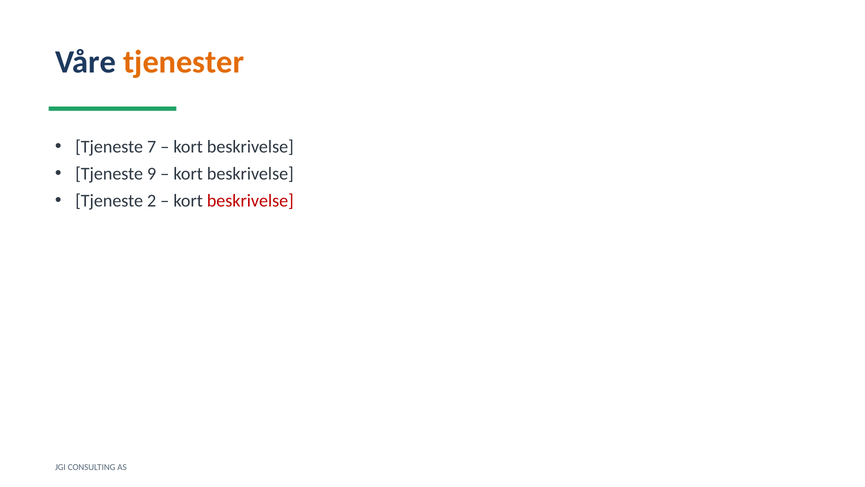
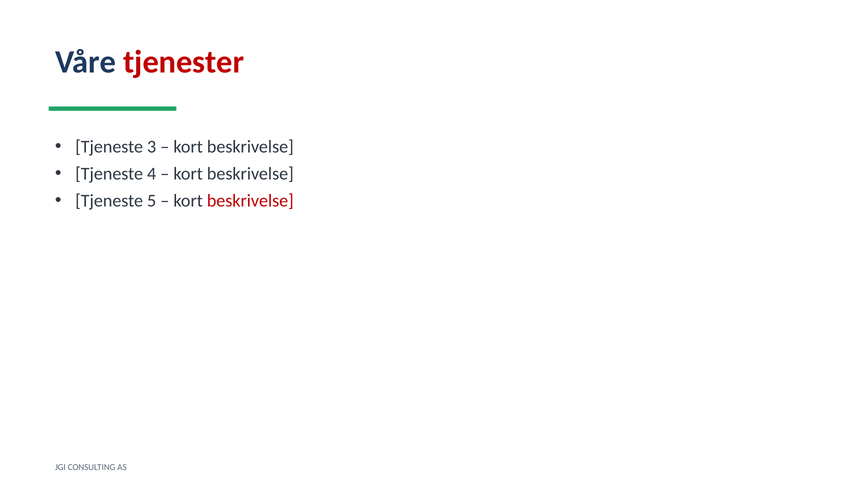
tjenester colour: orange -> red
7: 7 -> 3
9: 9 -> 4
2: 2 -> 5
